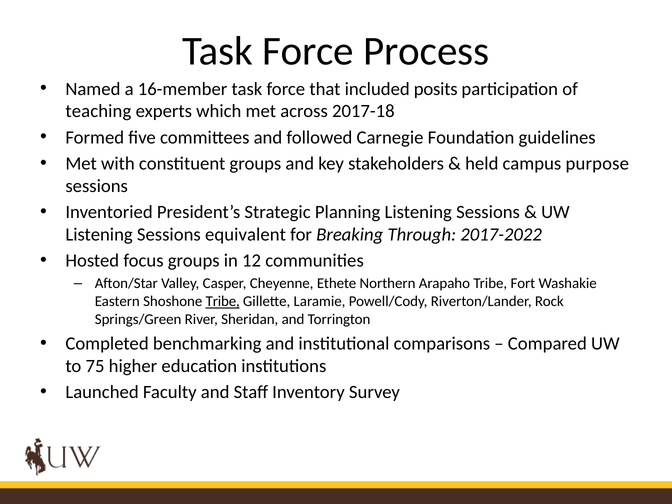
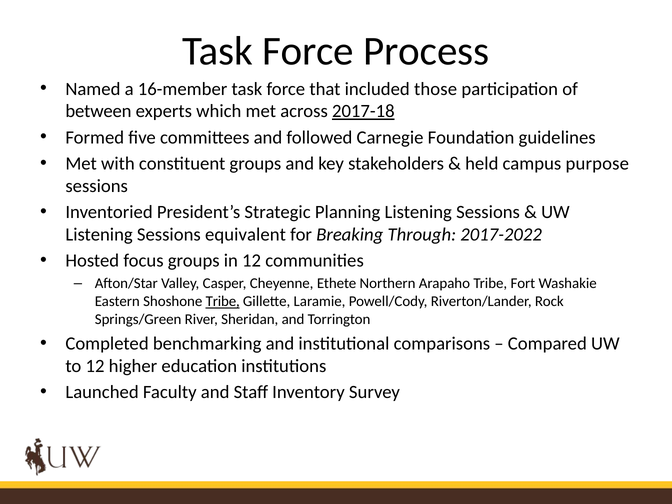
posits: posits -> those
teaching: teaching -> between
2017-18 underline: none -> present
to 75: 75 -> 12
